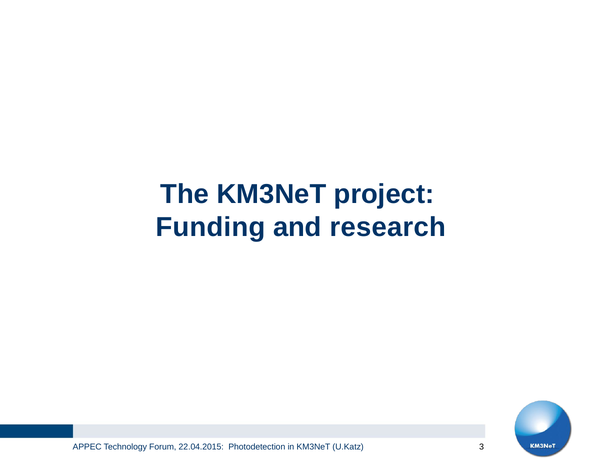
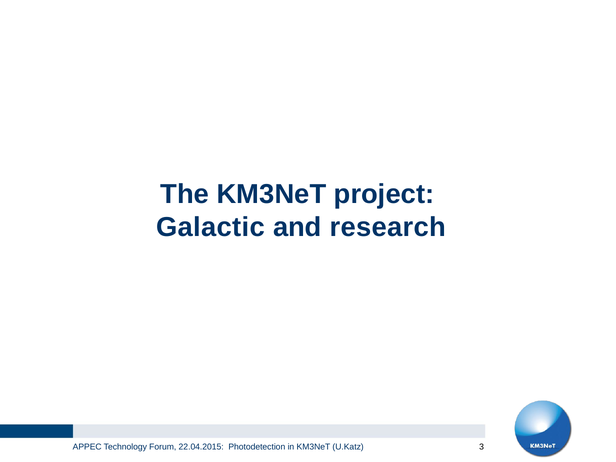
Funding: Funding -> Galactic
